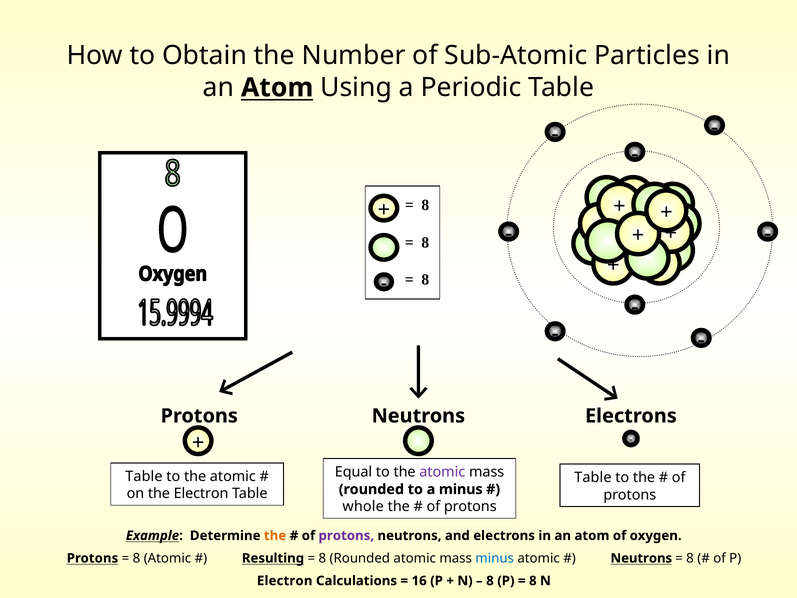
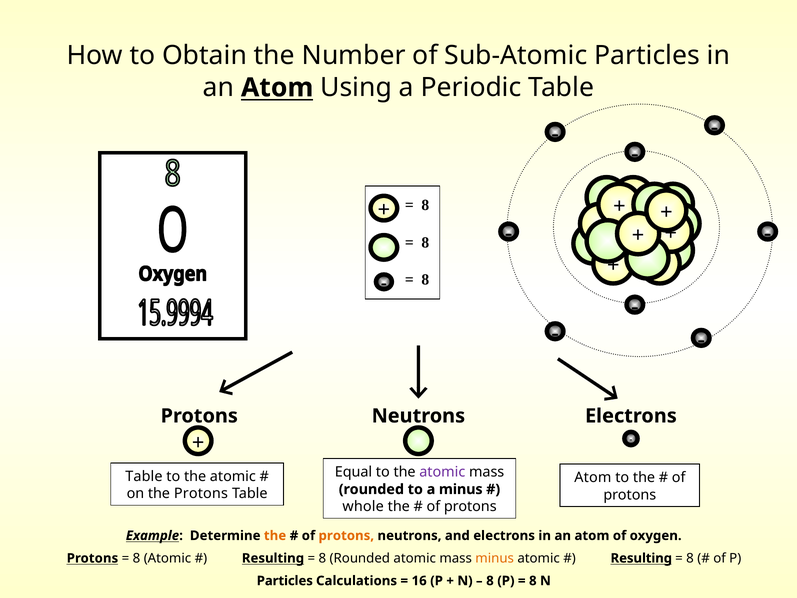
Table at (593, 477): Table -> Atom
the Electron: Electron -> Protons
protons at (346, 535) colour: purple -> orange
minus at (495, 558) colour: blue -> orange
Neutrons at (641, 558): Neutrons -> Resulting
Electron at (285, 581): Electron -> Particles
